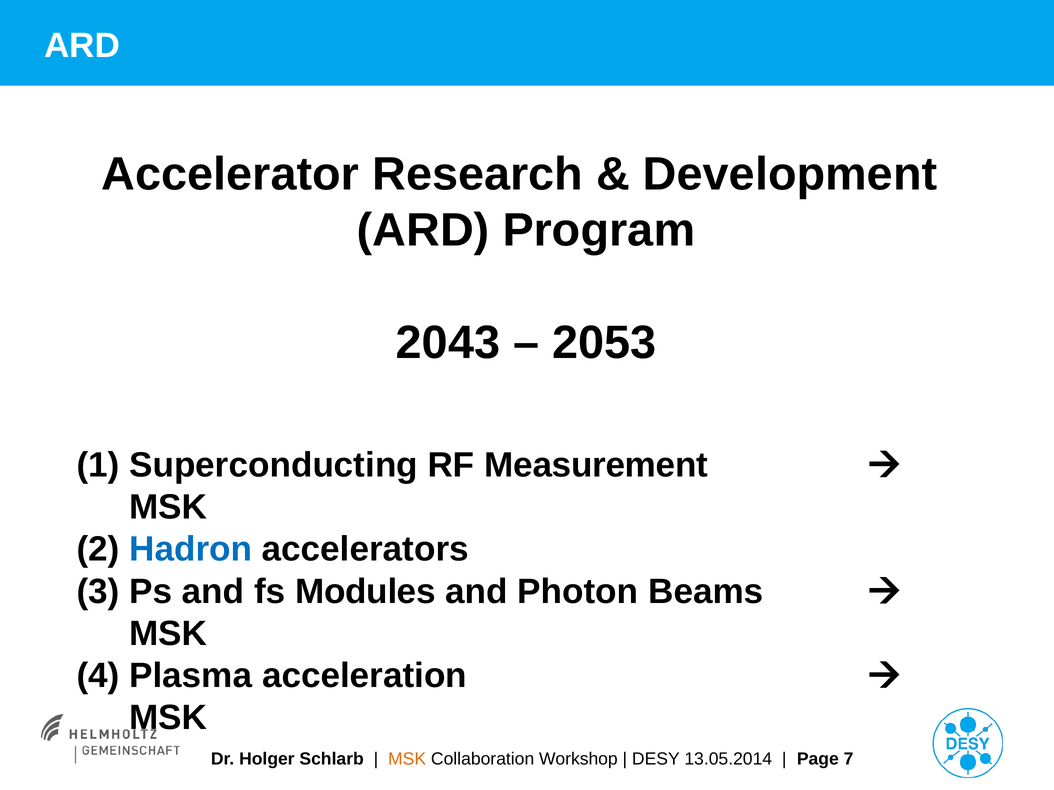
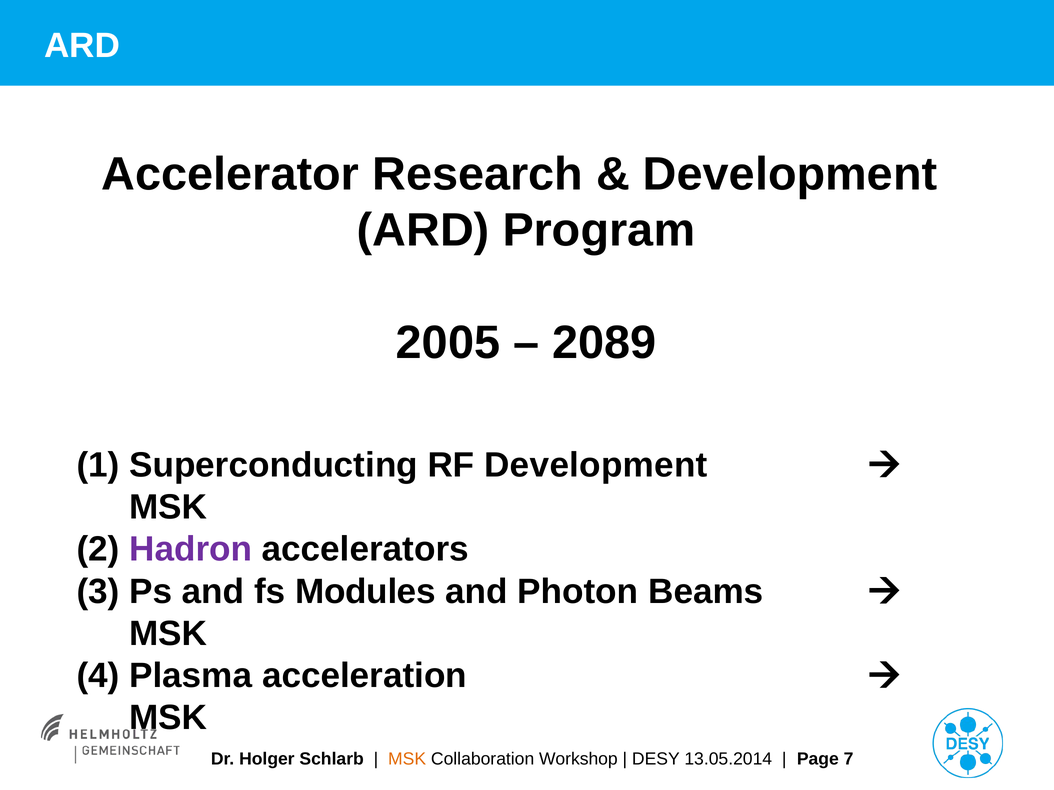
2043: 2043 -> 2005
2053: 2053 -> 2089
RF Measurement: Measurement -> Development
Hadron colour: blue -> purple
